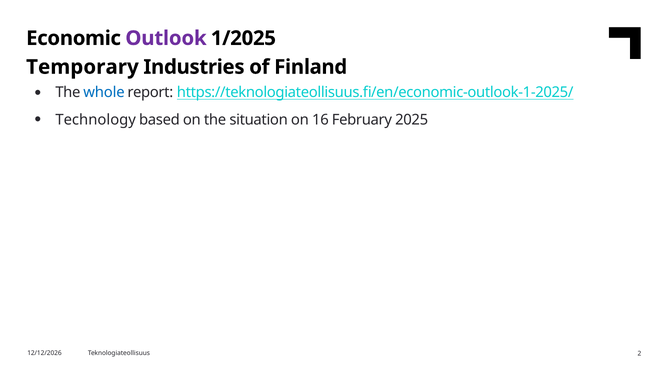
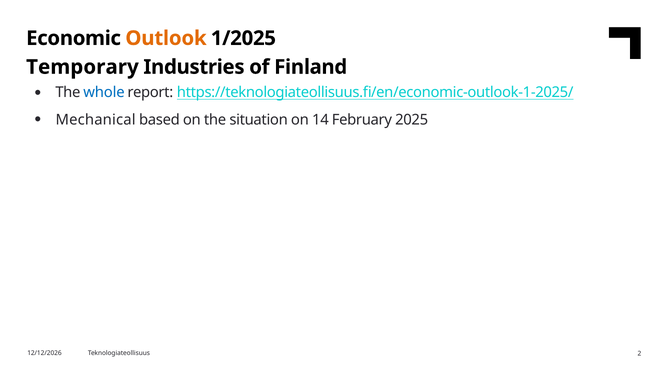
Outlook colour: purple -> orange
Technology: Technology -> Mechanical
16: 16 -> 14
